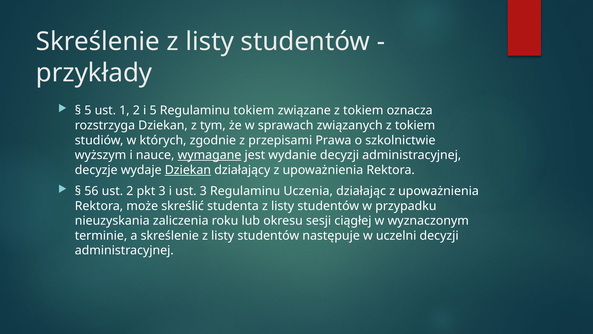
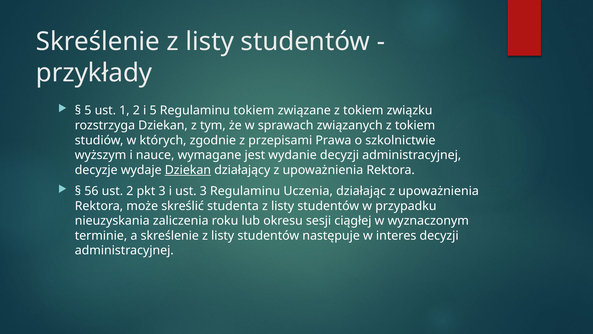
oznacza: oznacza -> związku
wymagane underline: present -> none
uczelni: uczelni -> interes
